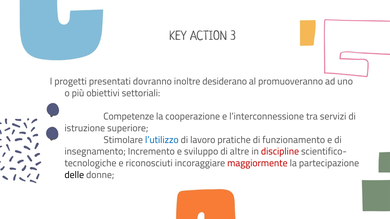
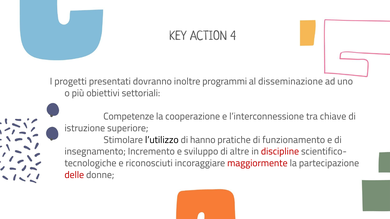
3: 3 -> 4
desiderano: desiderano -> programmi
promuoveranno: promuoveranno -> disseminazione
servizi: servizi -> chiave
l’utilizzo colour: blue -> black
lavoro: lavoro -> hanno
delle colour: black -> red
